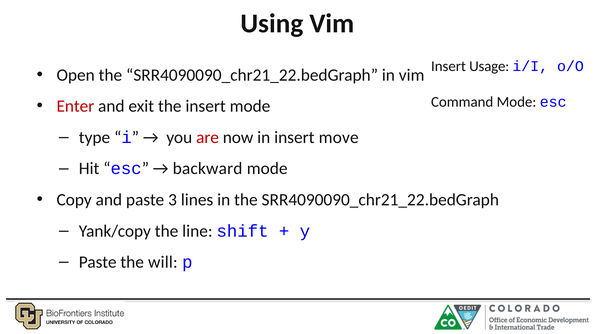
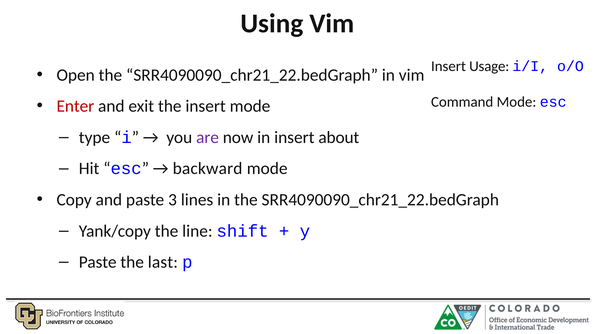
are colour: red -> purple
move: move -> about
will: will -> last
